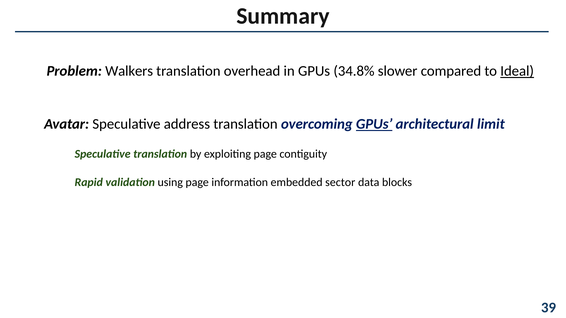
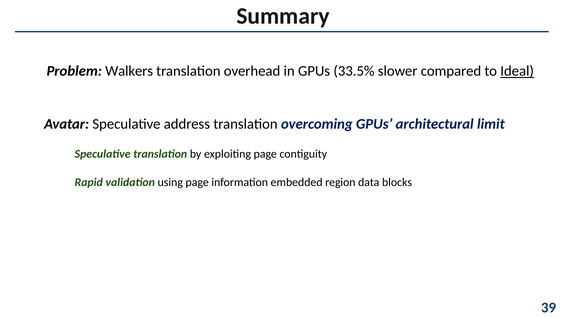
34.8%: 34.8% -> 33.5%
GPUs at (374, 124) underline: present -> none
sector: sector -> region
